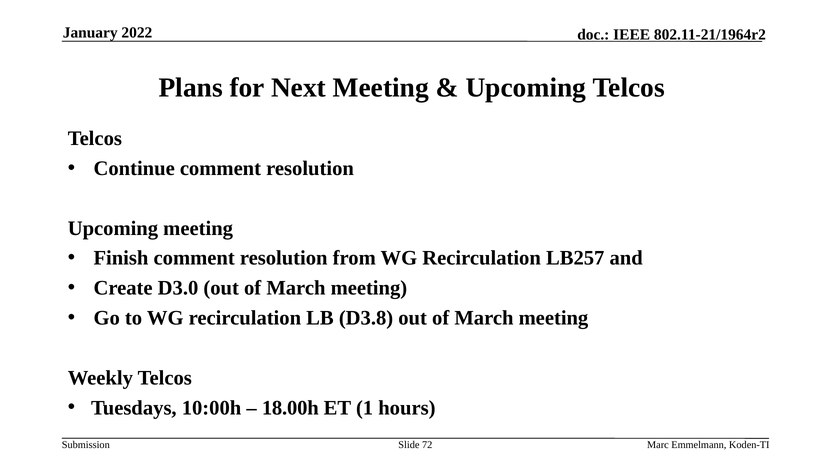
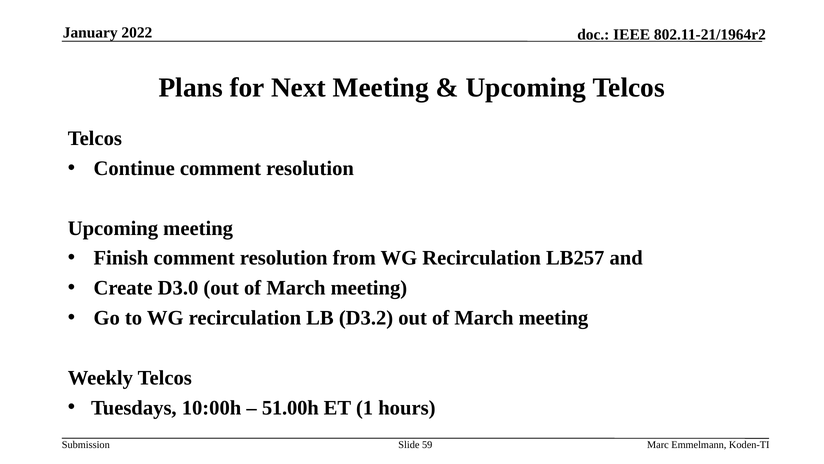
D3.8: D3.8 -> D3.2
18.00h: 18.00h -> 51.00h
72: 72 -> 59
